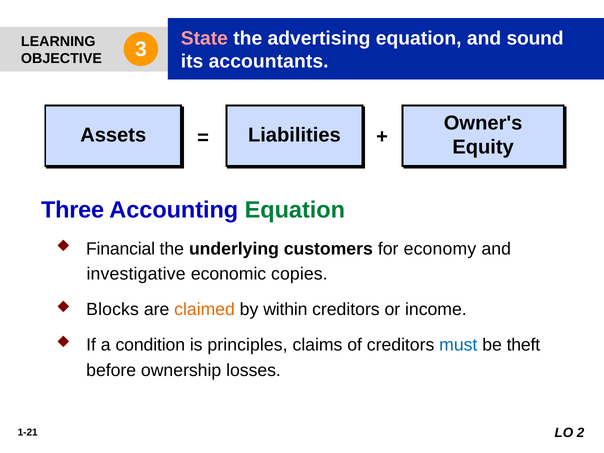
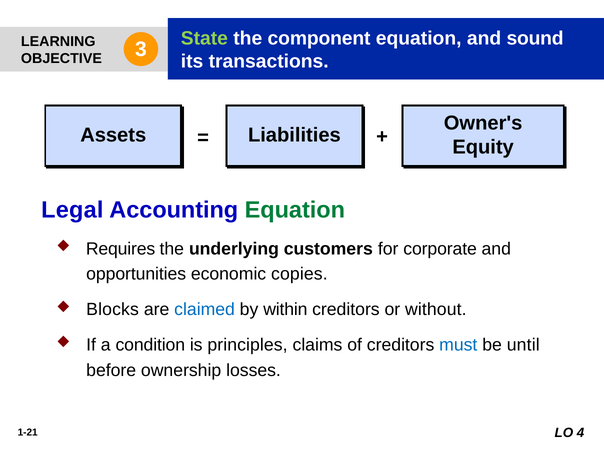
State colour: pink -> light green
advertising: advertising -> component
accountants: accountants -> transactions
Three: Three -> Legal
Financial: Financial -> Requires
economy: economy -> corporate
investigative: investigative -> opportunities
claimed colour: orange -> blue
income: income -> without
theft: theft -> until
2: 2 -> 4
